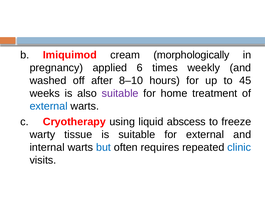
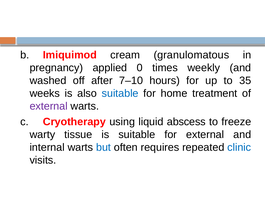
morphologically: morphologically -> granulomatous
6: 6 -> 0
8–10: 8–10 -> 7–10
45: 45 -> 35
suitable at (120, 93) colour: purple -> blue
external at (49, 106) colour: blue -> purple
